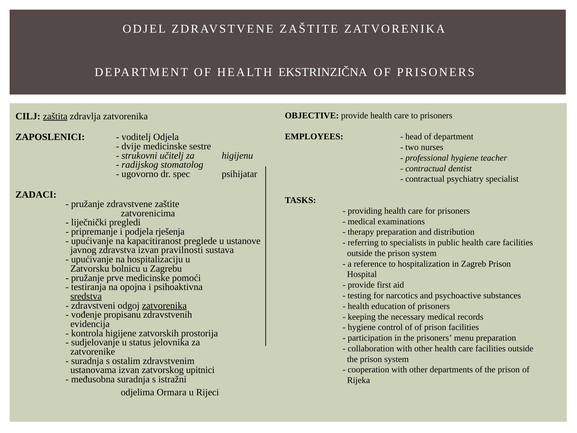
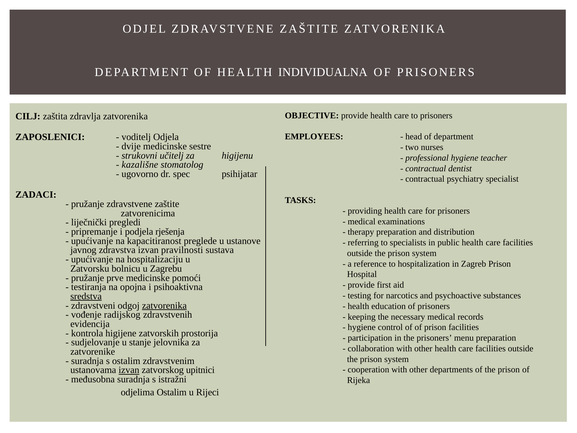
EKSTRINZIČNA: EKSTRINZIČNA -> INDIVIDUALNA
zaštita underline: present -> none
radijskog: radijskog -> kazališne
propisanu: propisanu -> radijskog
status: status -> stanje
izvan at (129, 370) underline: none -> present
odjelima Ormara: Ormara -> Ostalim
